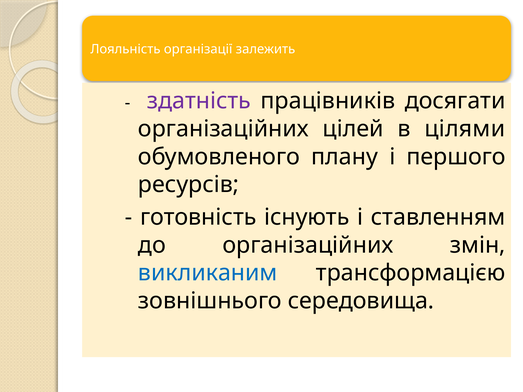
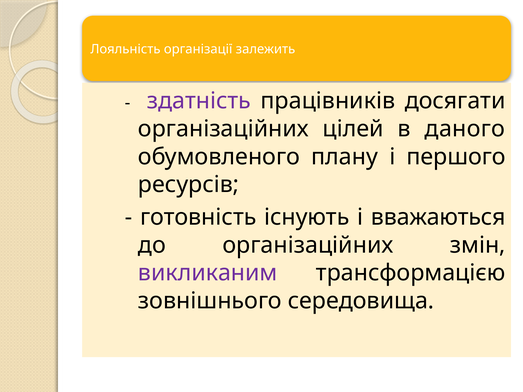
цілями: цілями -> даного
ставленням: ставленням -> вважаються
викликаним colour: blue -> purple
